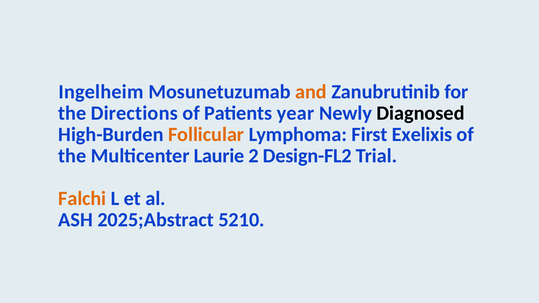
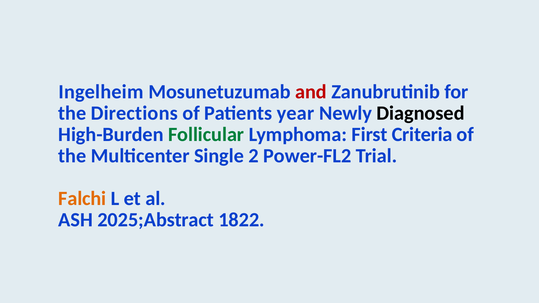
and colour: orange -> red
Follicular colour: orange -> green
Exelixis: Exelixis -> Criteria
Laurie: Laurie -> Single
Design-FL2: Design-FL2 -> Power-FL2
5210: 5210 -> 1822
